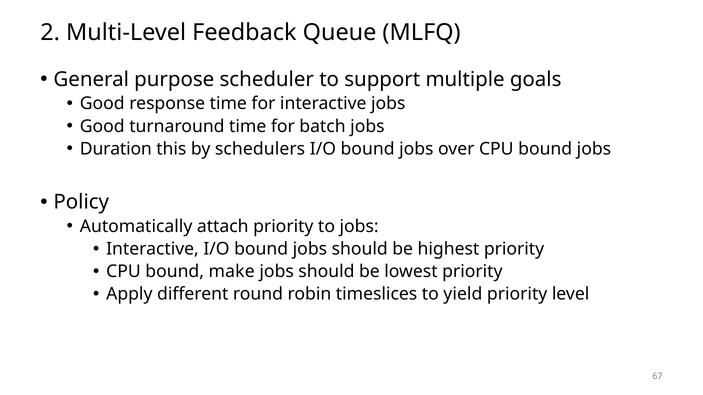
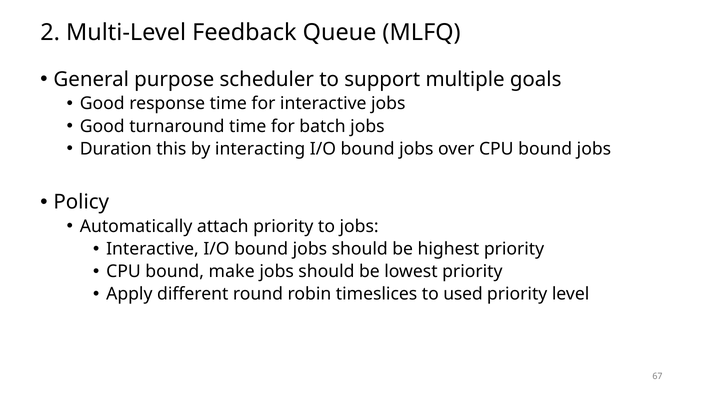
schedulers: schedulers -> interacting
yield: yield -> used
